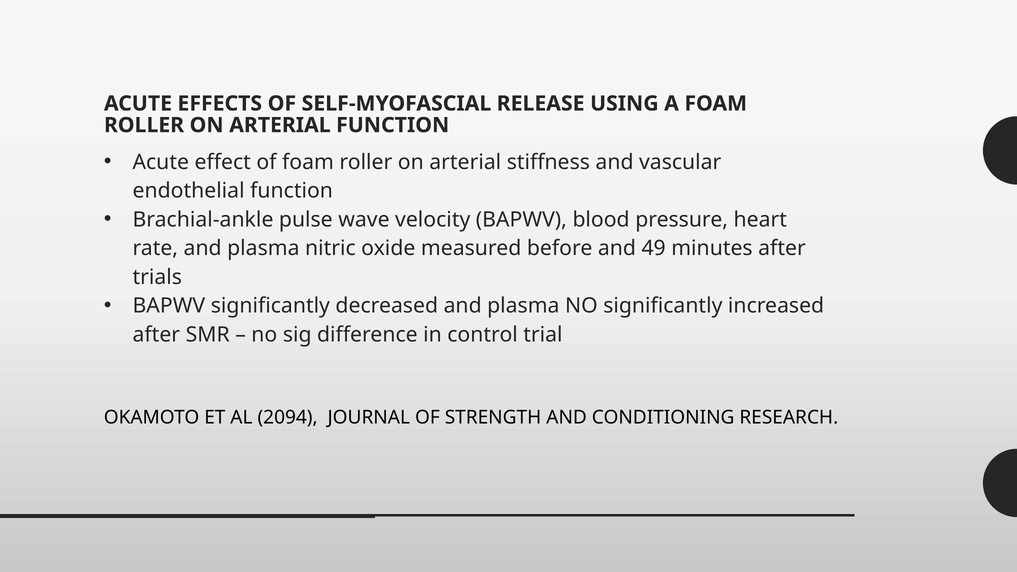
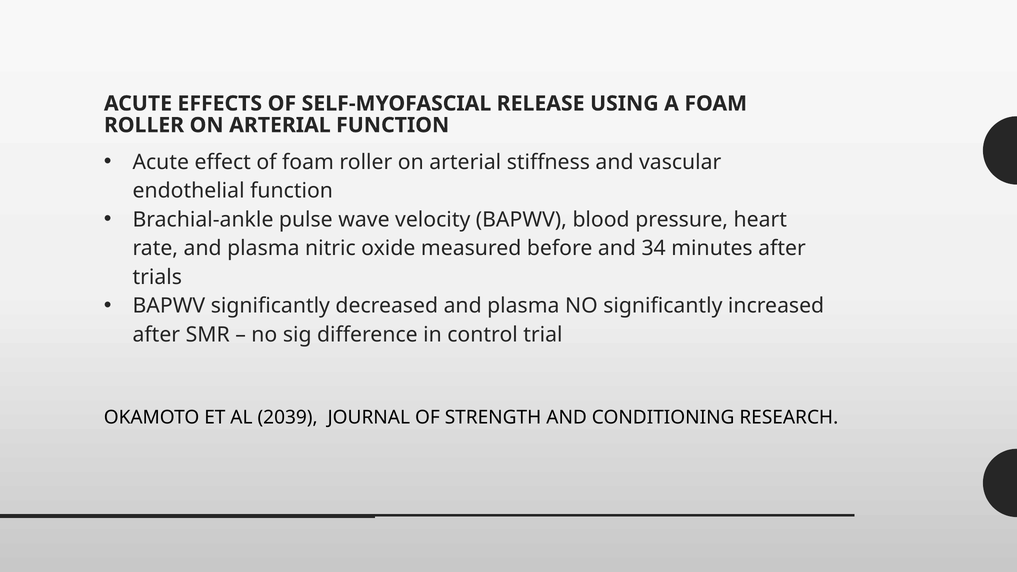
49: 49 -> 34
2094: 2094 -> 2039
